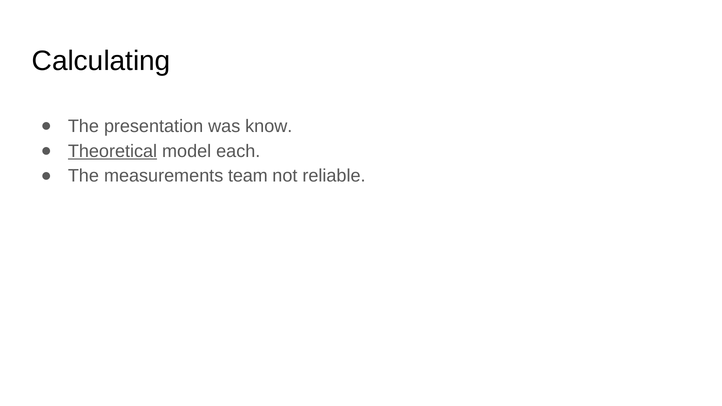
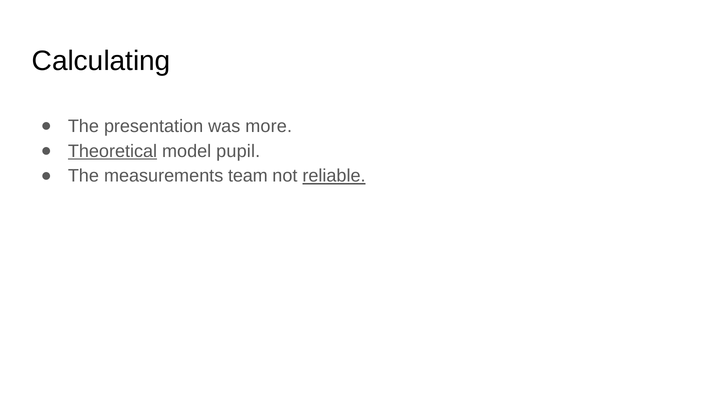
know: know -> more
each: each -> pupil
reliable underline: none -> present
